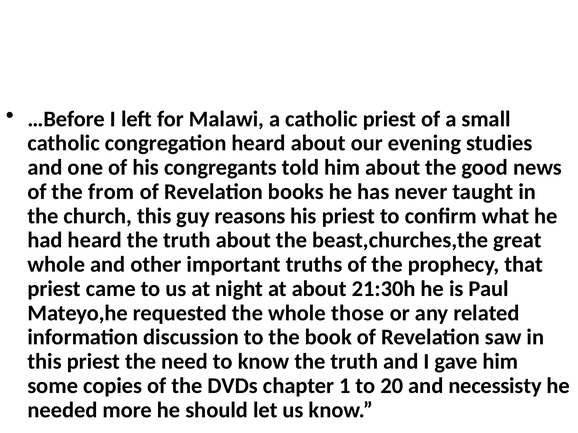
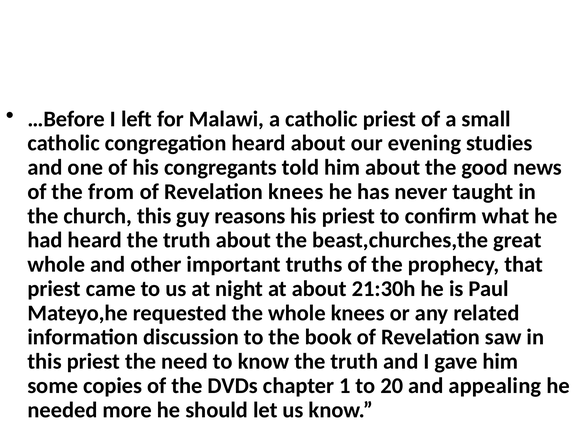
Revelation books: books -> knees
whole those: those -> knees
necessisty: necessisty -> appealing
